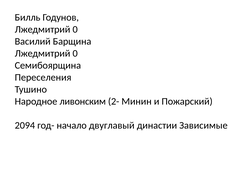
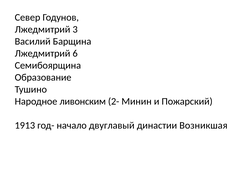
Билль: Билль -> Север
0 at (75, 30): 0 -> 3
0 at (75, 54): 0 -> 6
Переселения: Переселения -> Образование
2094: 2094 -> 1913
Зависимые: Зависимые -> Возникшая
